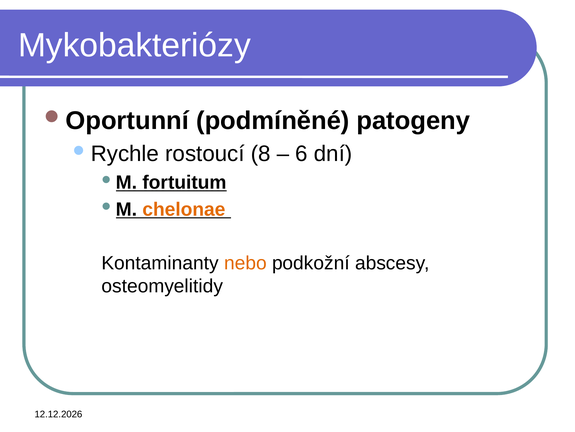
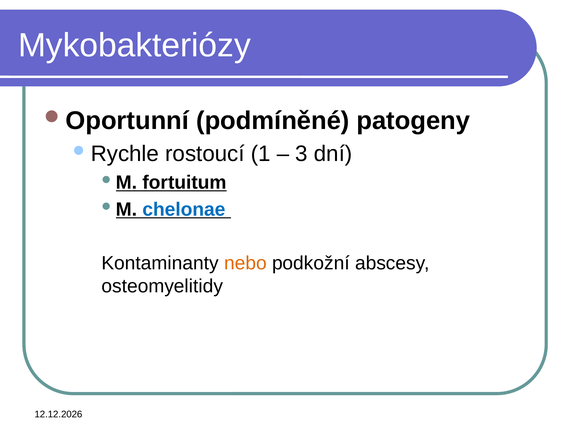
8: 8 -> 1
6: 6 -> 3
chelonae colour: orange -> blue
